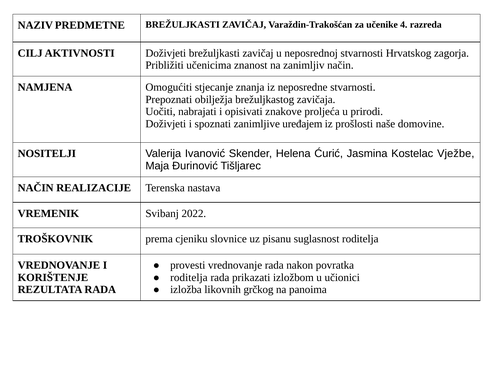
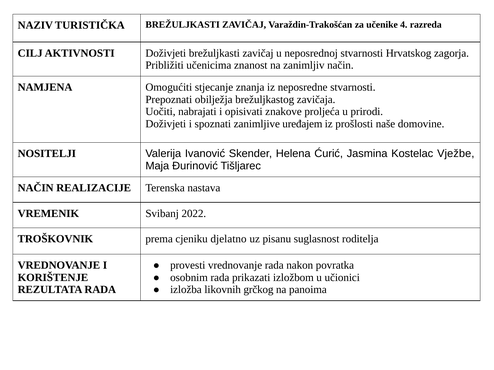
PREDMETNE: PREDMETNE -> TURISTIČKA
slovnice: slovnice -> djelatno
roditelja at (189, 278): roditelja -> osobnim
